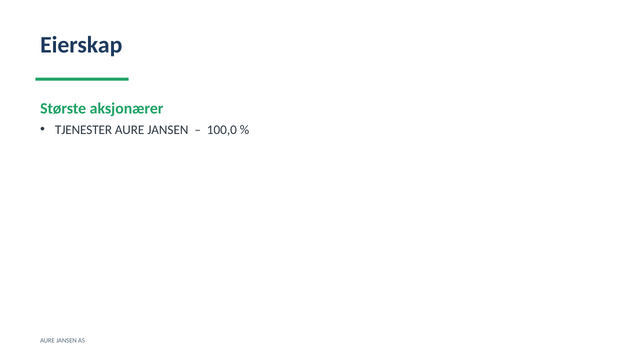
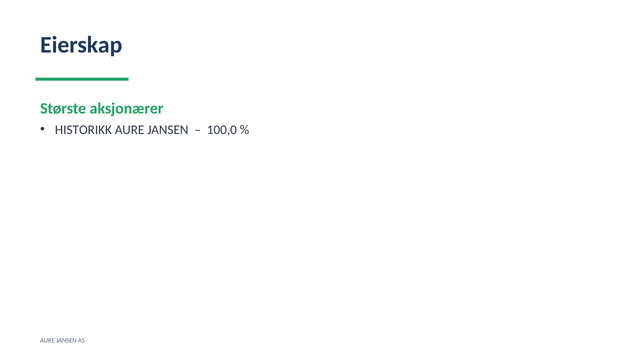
TJENESTER: TJENESTER -> HISTORIKK
